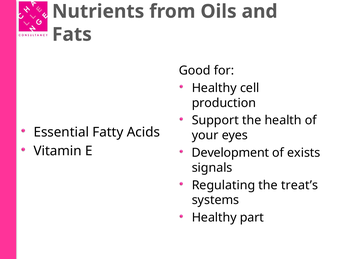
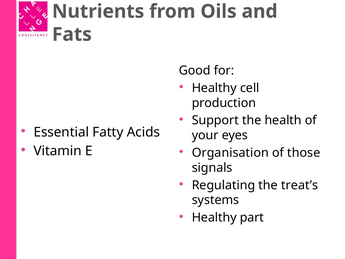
Development: Development -> Organisation
exists: exists -> those
